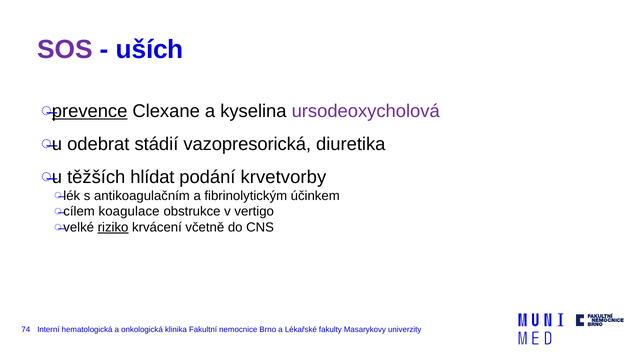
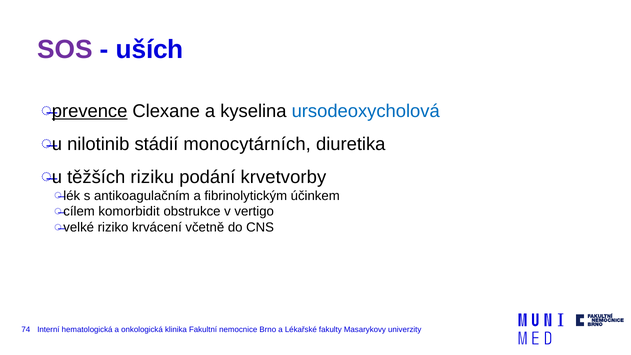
ursodeoxycholová colour: purple -> blue
odebrat: odebrat -> nilotinib
vazopresorická: vazopresorická -> monocytárních
hlídat: hlídat -> riziku
koagulace: koagulace -> komorbidit
riziko underline: present -> none
